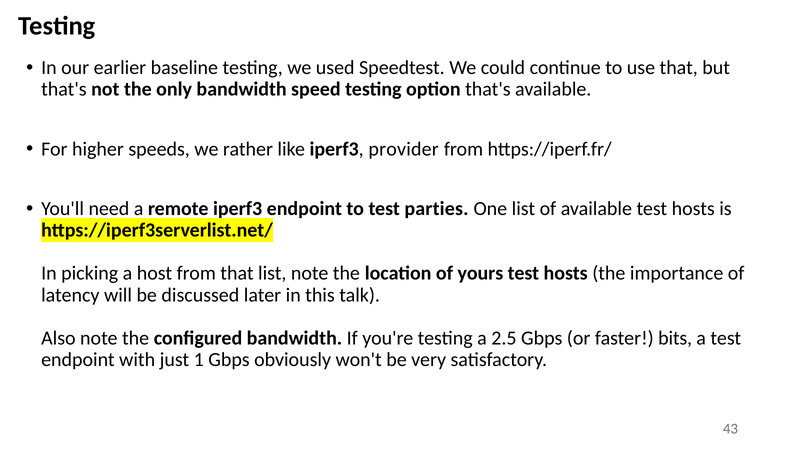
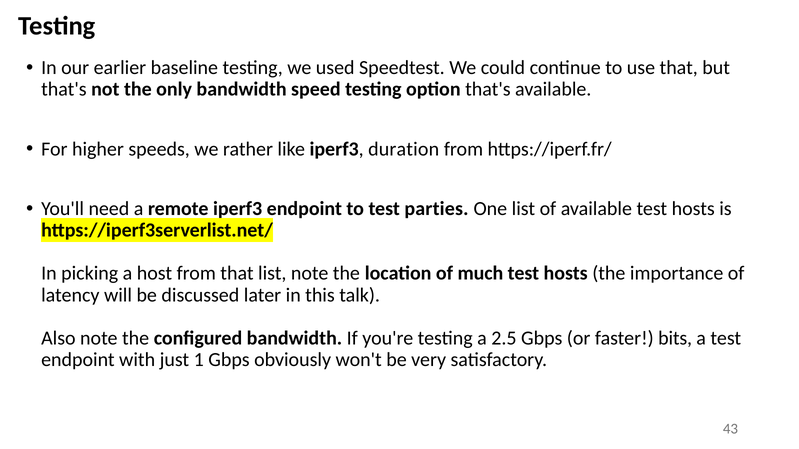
provider: provider -> duration
yours: yours -> much
